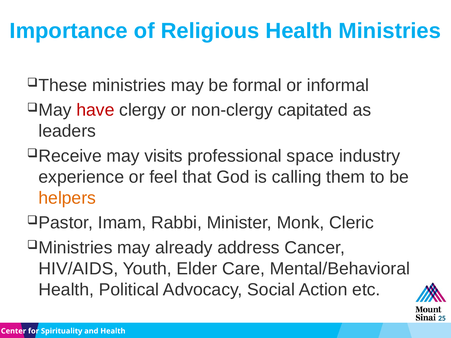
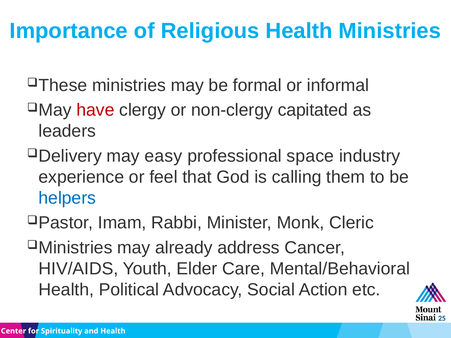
Receive: Receive -> Delivery
visits: visits -> easy
helpers colour: orange -> blue
